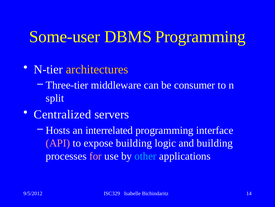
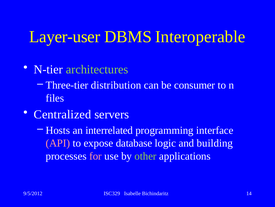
Some-user: Some-user -> Layer-user
DBMS Programming: Programming -> Interoperable
architectures colour: yellow -> light green
middleware: middleware -> distribution
split: split -> files
expose building: building -> database
other colour: light blue -> light green
